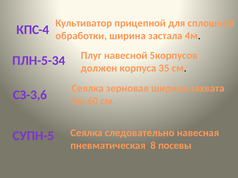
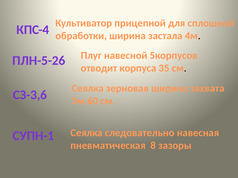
ПЛН-5-34: ПЛН-5-34 -> ПЛН-5-26
должен: должен -> отводит
СУПН-5: СУПН-5 -> СУПН-1
посевы: посевы -> зазоры
